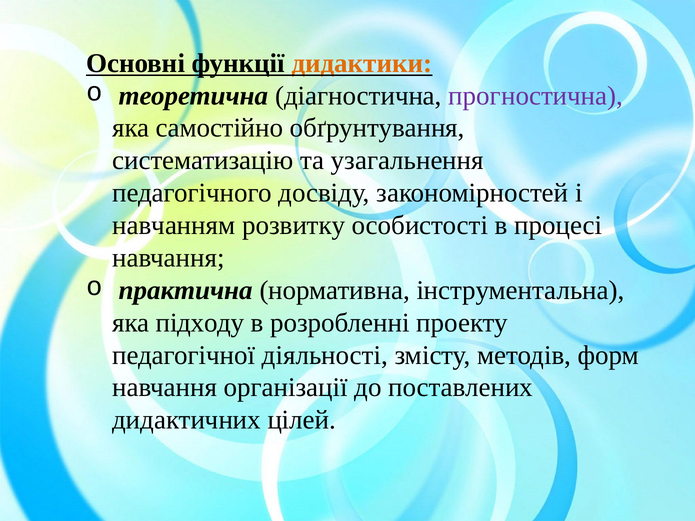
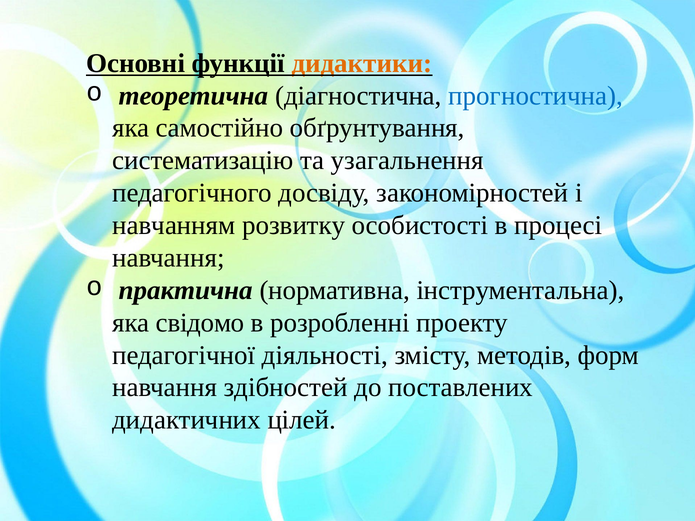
прогностична colour: purple -> blue
підходу: підходу -> свідомо
організації: організації -> здібностей
